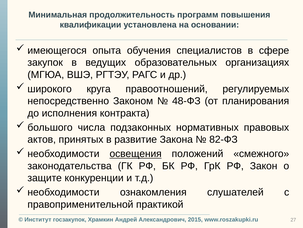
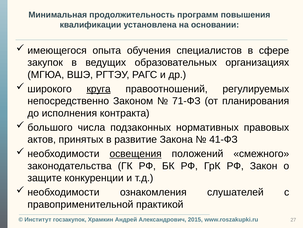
круга underline: none -> present
48-ФЗ: 48-ФЗ -> 71-ФЗ
82-ФЗ: 82-ФЗ -> 41-ФЗ
